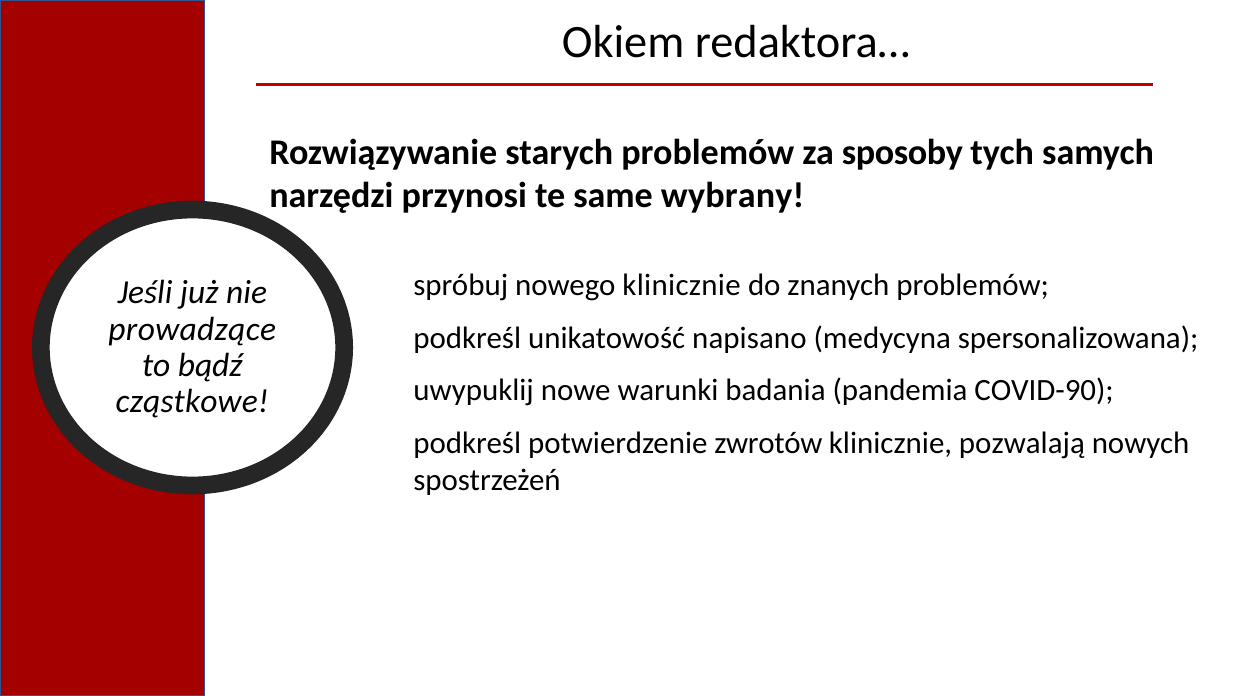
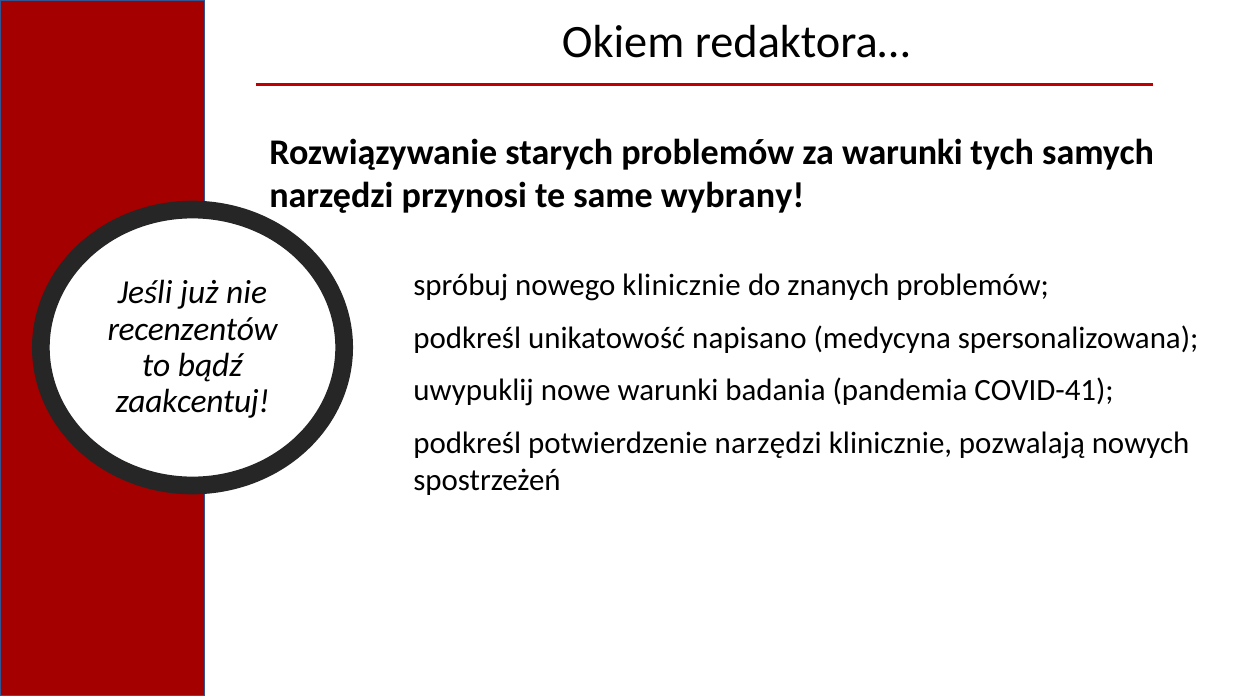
za sposoby: sposoby -> warunki
prowadzące: prowadzące -> recenzentów
COVID-90: COVID-90 -> COVID-41
cząstkowe: cząstkowe -> zaakcentuj
potwierdzenie zwrotów: zwrotów -> narzędzi
